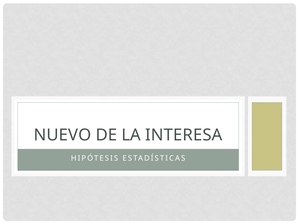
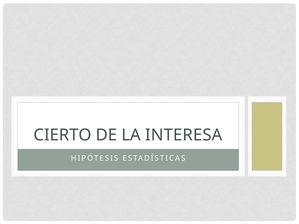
NUEVO: NUEVO -> CIERTO
